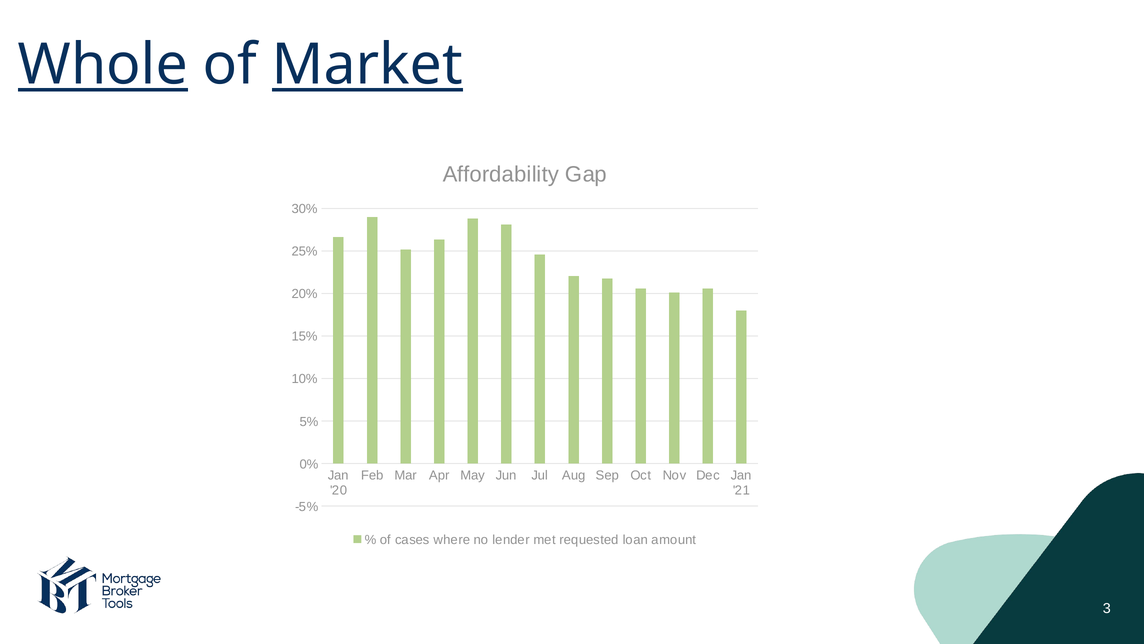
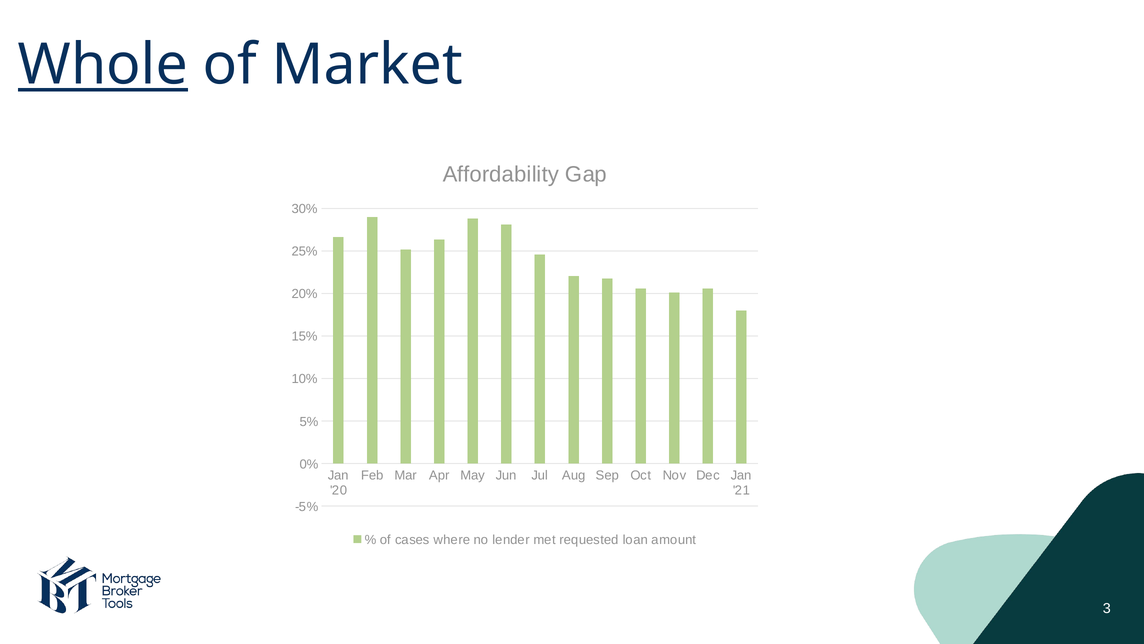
Market underline: present -> none
